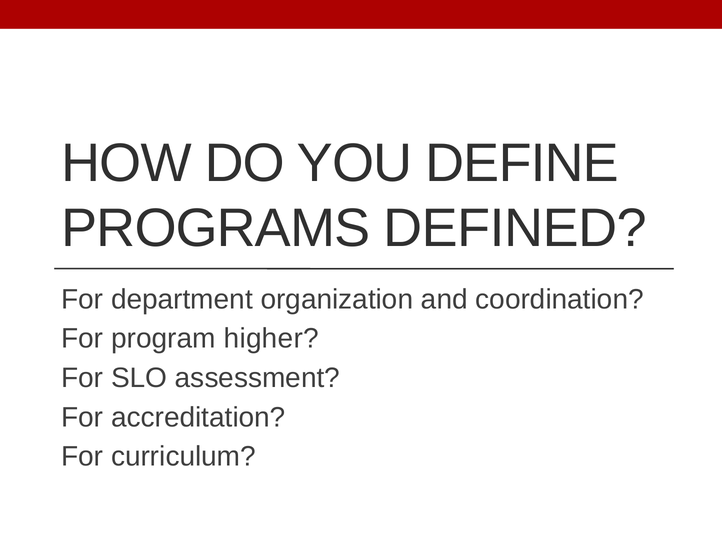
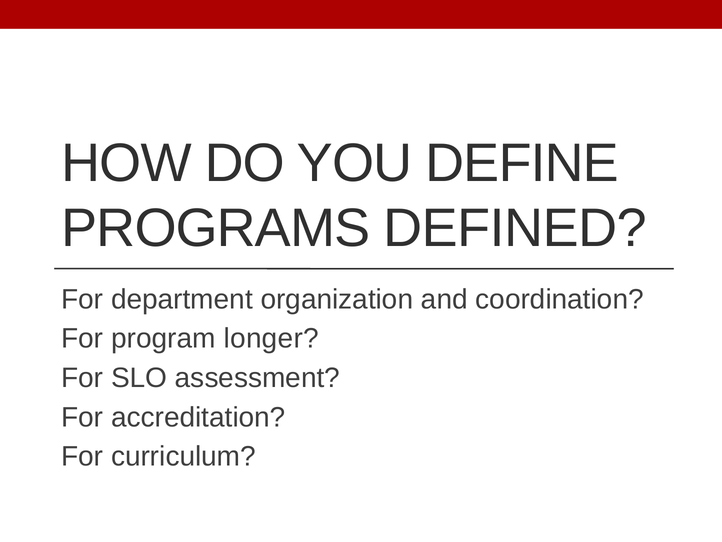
higher: higher -> longer
